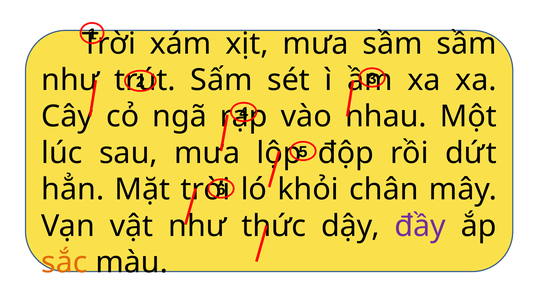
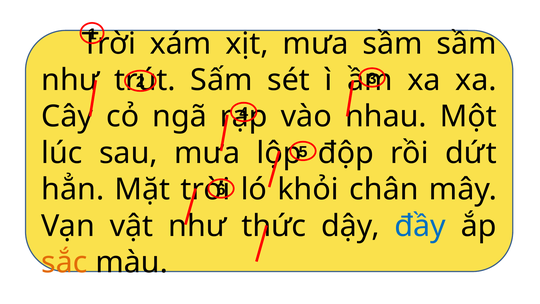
đầy colour: purple -> blue
